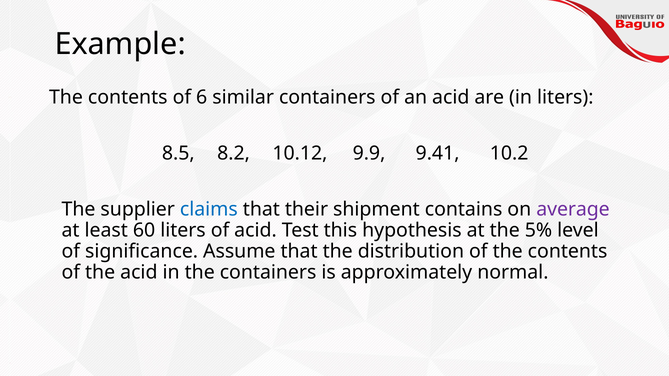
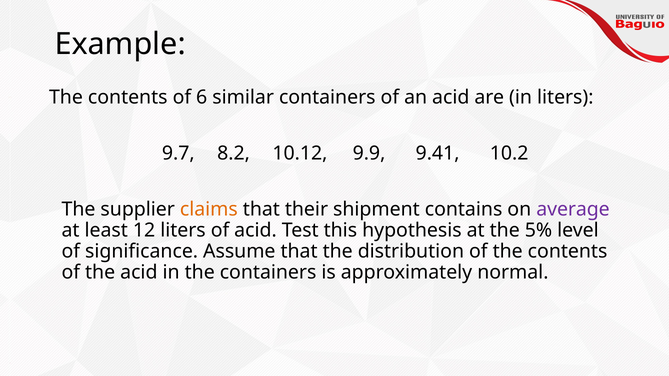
8.5: 8.5 -> 9.7
claims colour: blue -> orange
60: 60 -> 12
